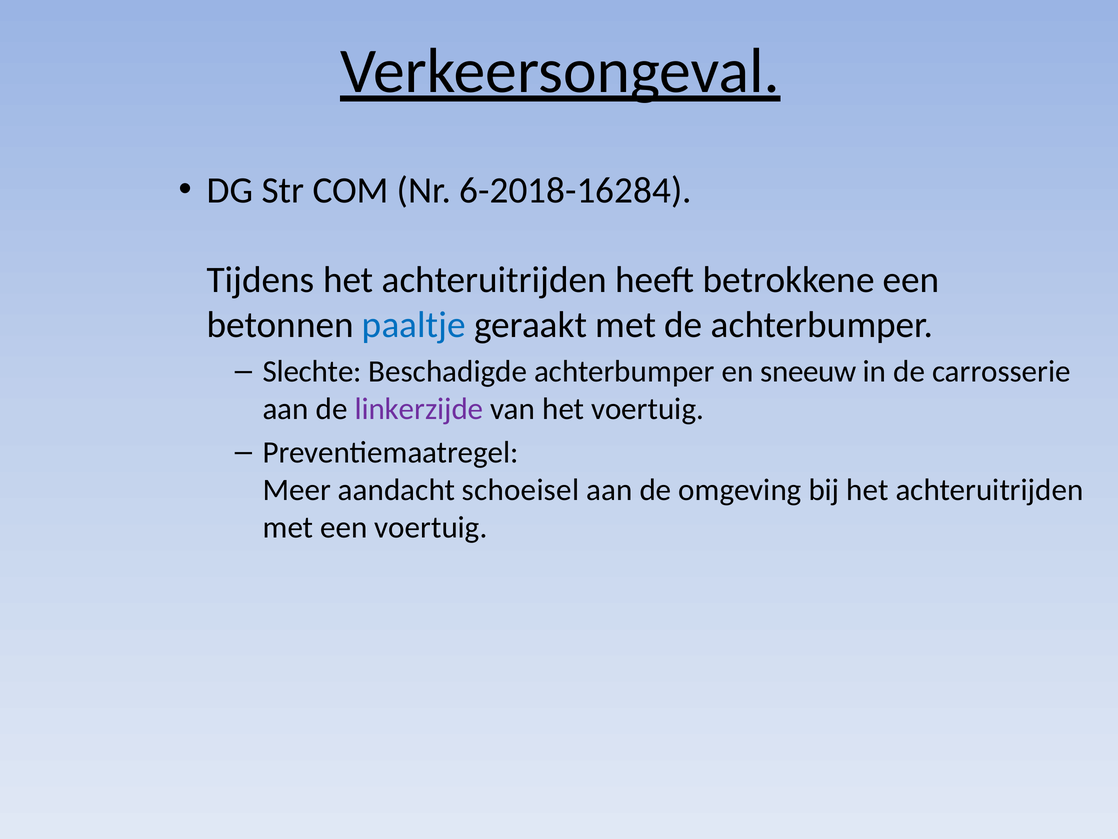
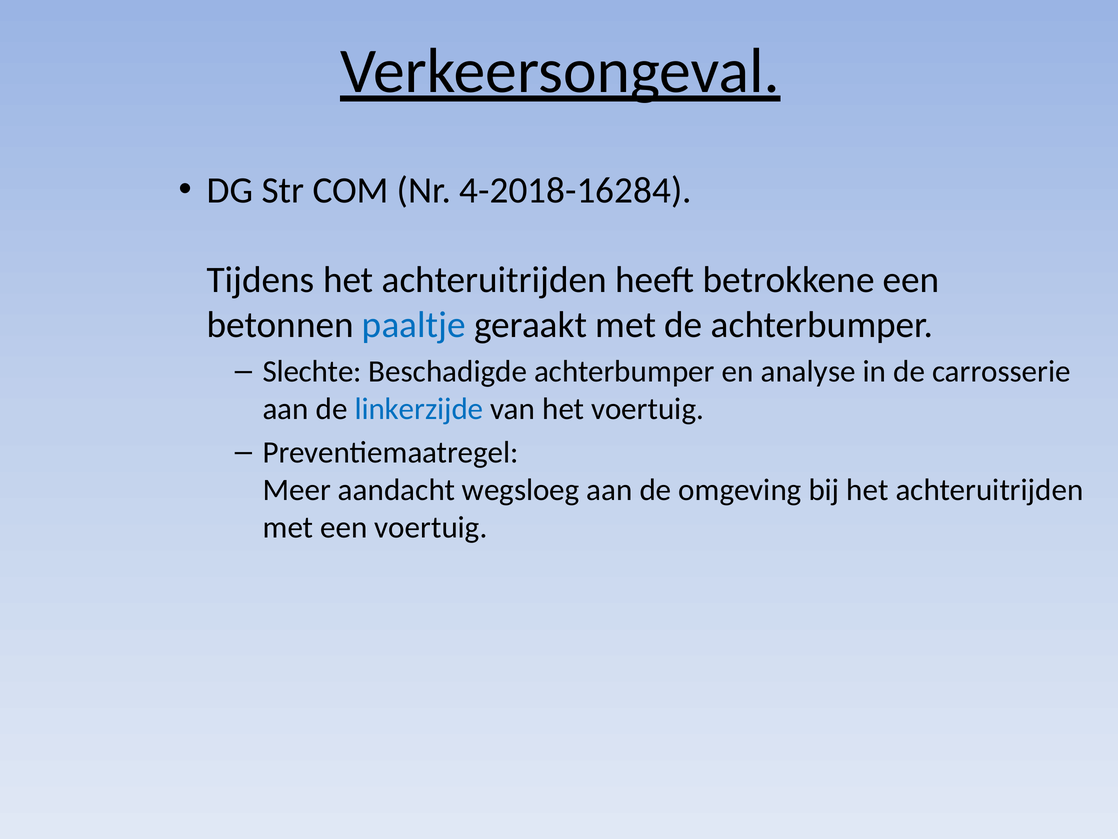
6-2018-16284: 6-2018-16284 -> 4-2018-16284
sneeuw: sneeuw -> analyse
linkerzijde colour: purple -> blue
schoeisel: schoeisel -> wegsloeg
